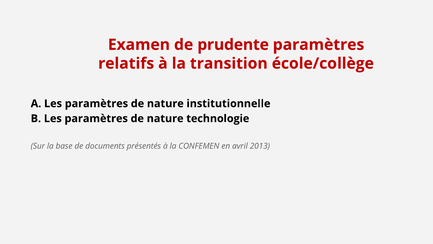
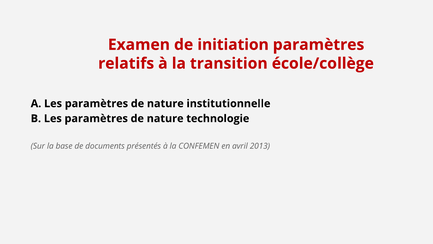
prudente: prudente -> initiation
